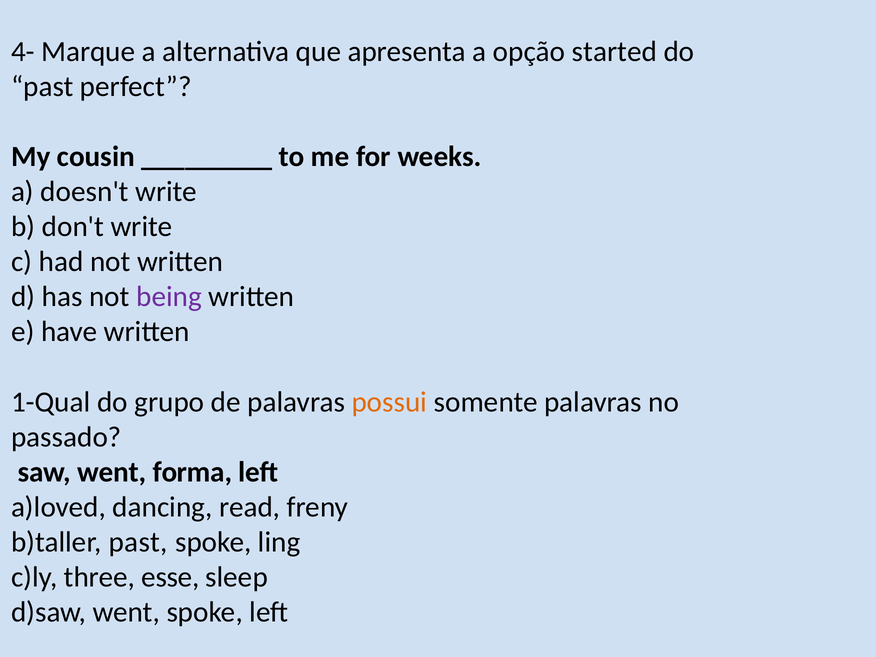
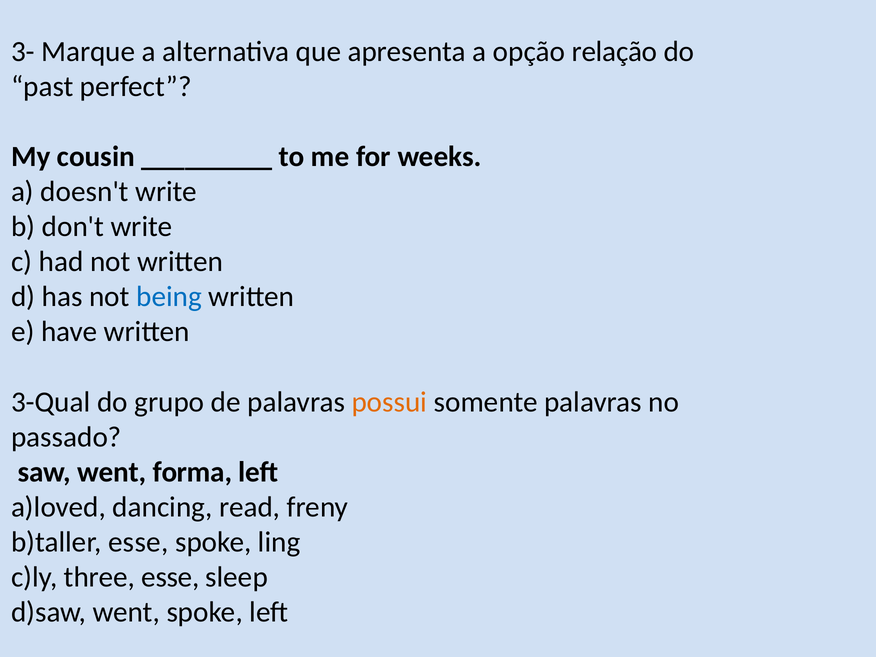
4-: 4- -> 3-
started: started -> relação
being colour: purple -> blue
1-Qual: 1-Qual -> 3-Qual
b)taller past: past -> esse
